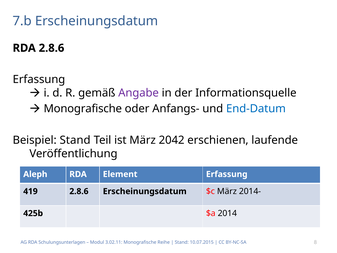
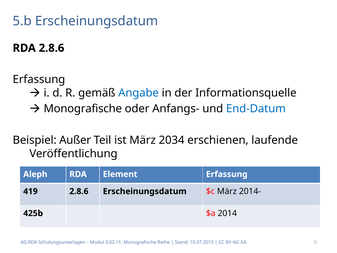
7.b: 7.b -> 5.b
Angabe colour: purple -> blue
Beispiel Stand: Stand -> Außer
2042: 2042 -> 2034
